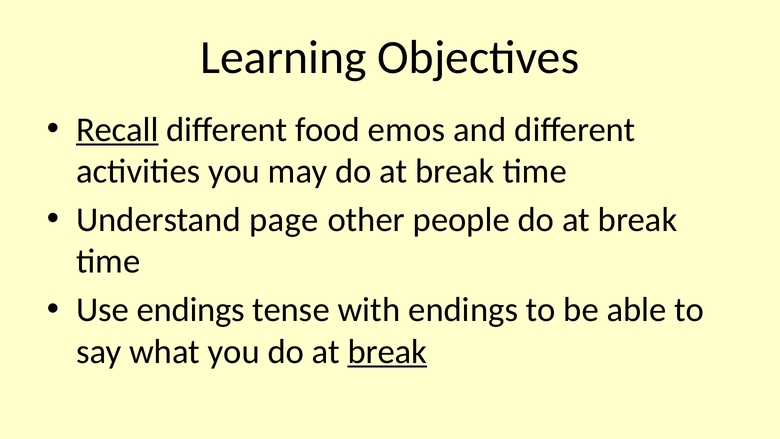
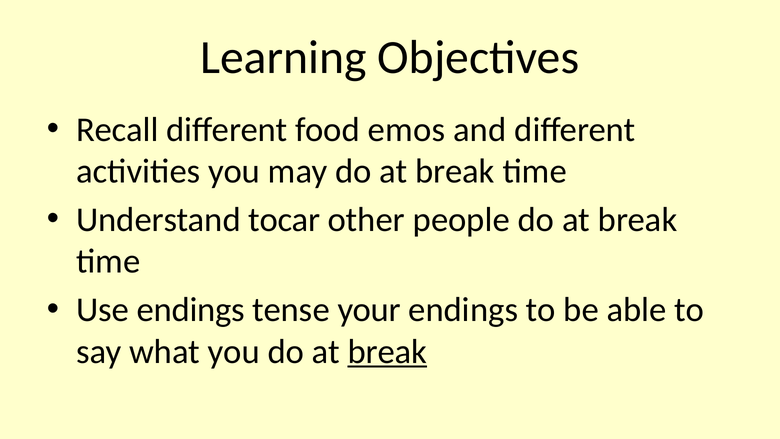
Recall underline: present -> none
page: page -> tocar
with: with -> your
